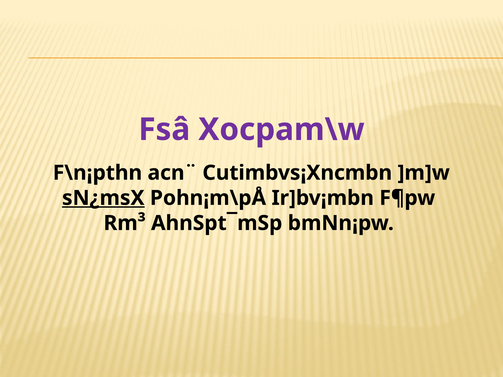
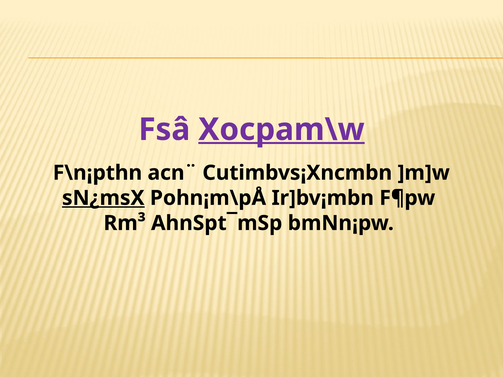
Xocpam\w underline: none -> present
